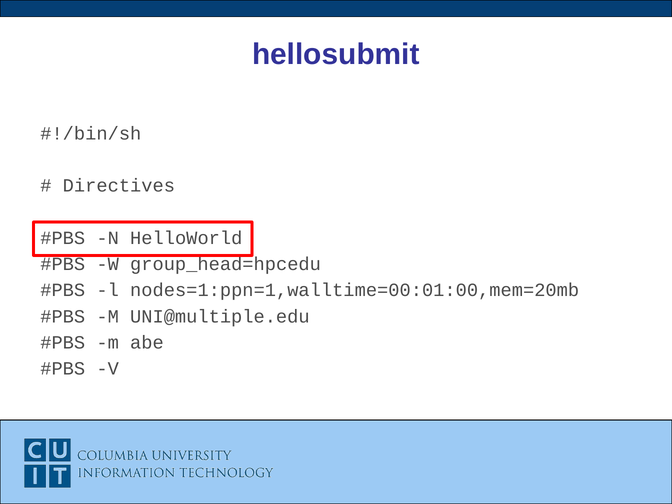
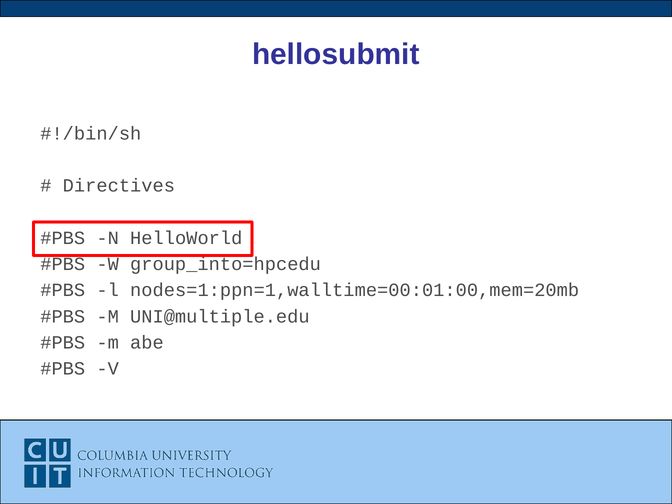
group_head=hpcedu: group_head=hpcedu -> group_into=hpcedu
